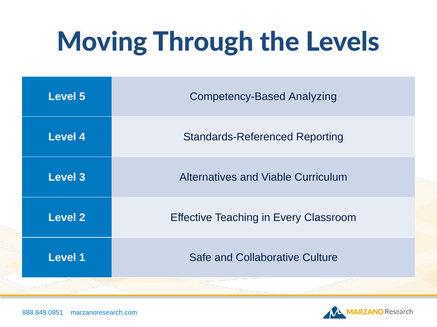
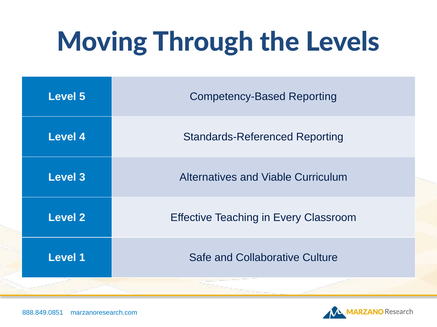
Competency-Based Analyzing: Analyzing -> Reporting
